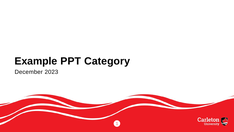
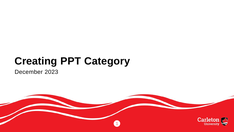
Example: Example -> Creating
